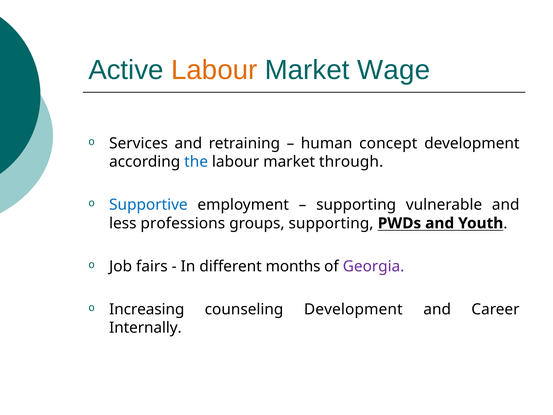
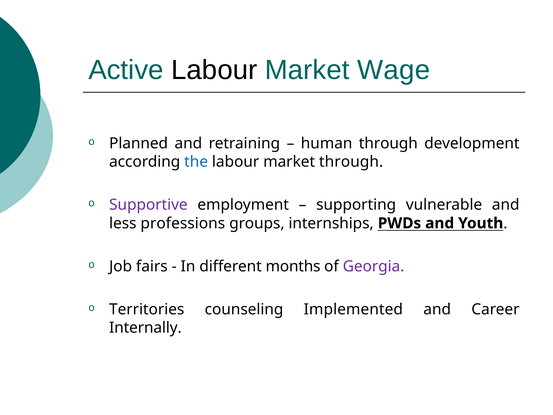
Labour at (214, 70) colour: orange -> black
Services: Services -> Planned
human concept: concept -> through
Supportive colour: blue -> purple
groups supporting: supporting -> internships
Increasing: Increasing -> Territories
counseling Development: Development -> Implemented
